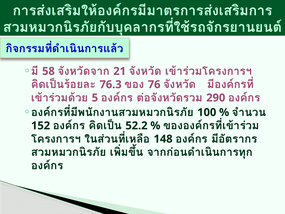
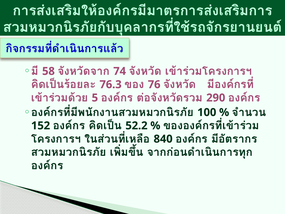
21: 21 -> 74
148: 148 -> 840
